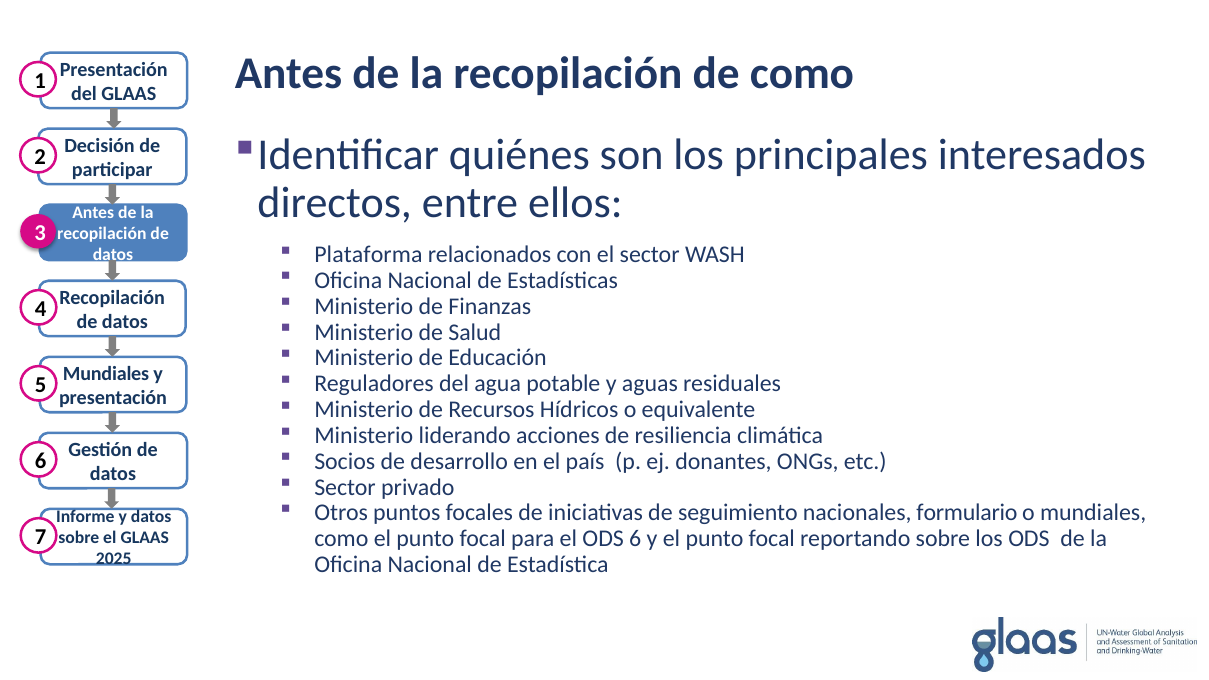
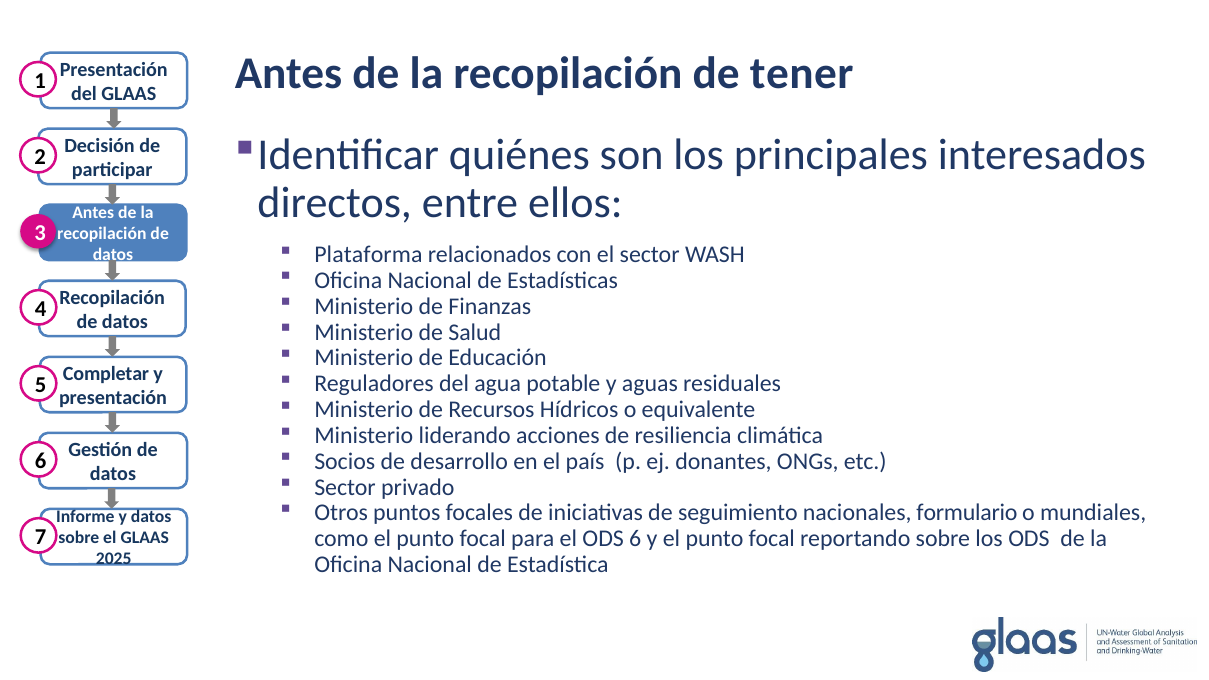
de como: como -> tener
Mundiales at (106, 374): Mundiales -> Completar
